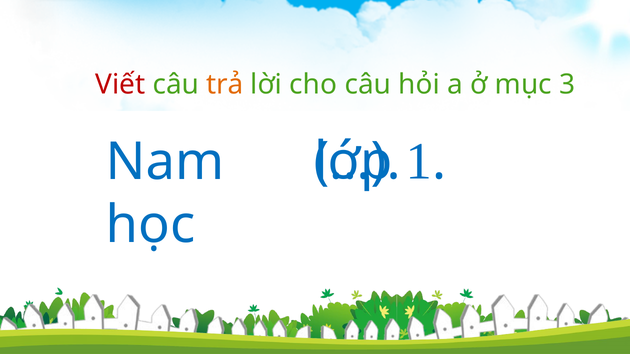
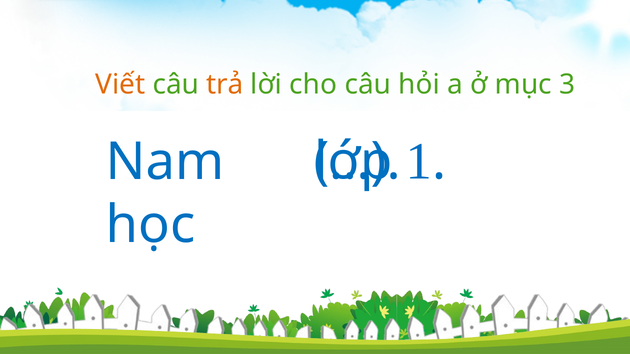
Viết colour: red -> orange
